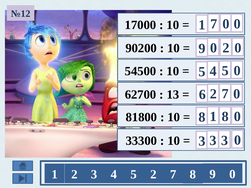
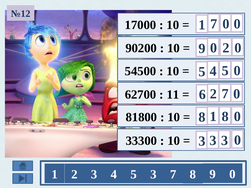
13: 13 -> 11
5 2: 2 -> 3
